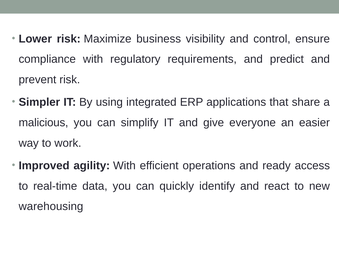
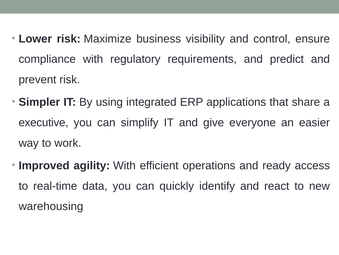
malicious: malicious -> executive
